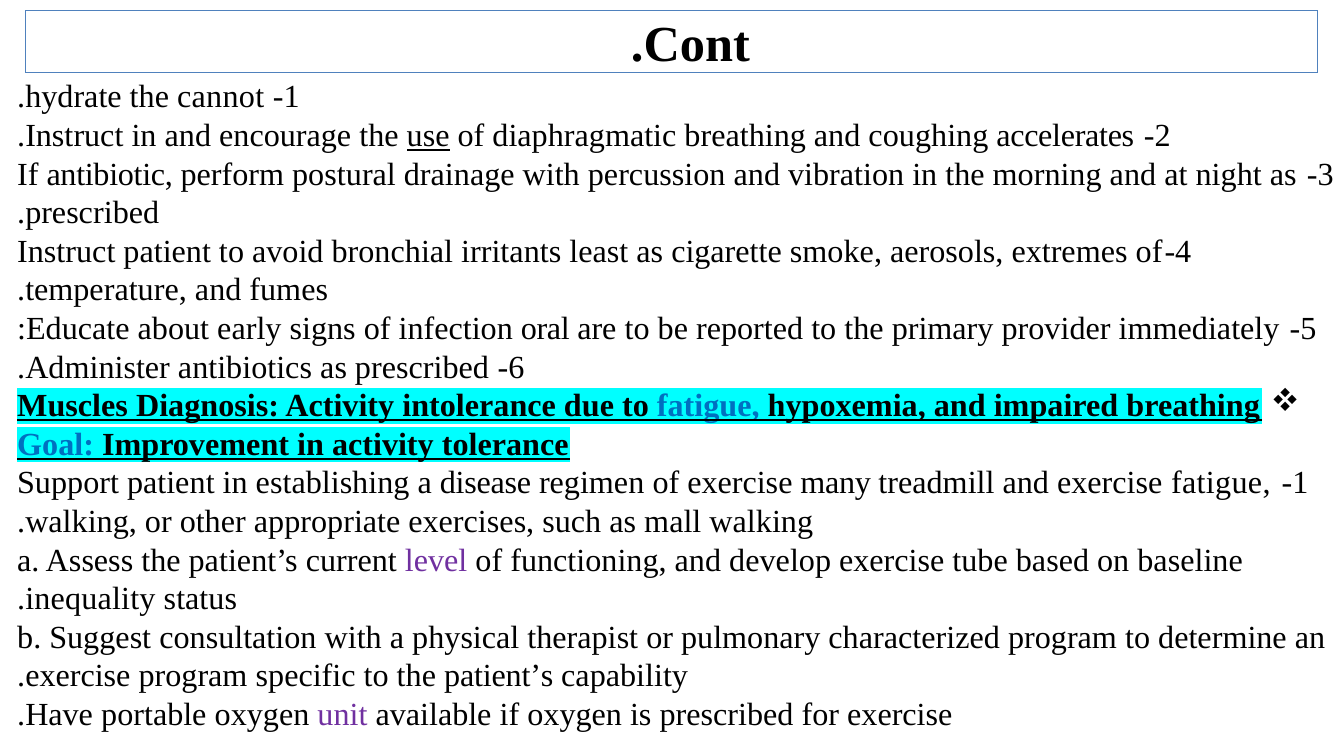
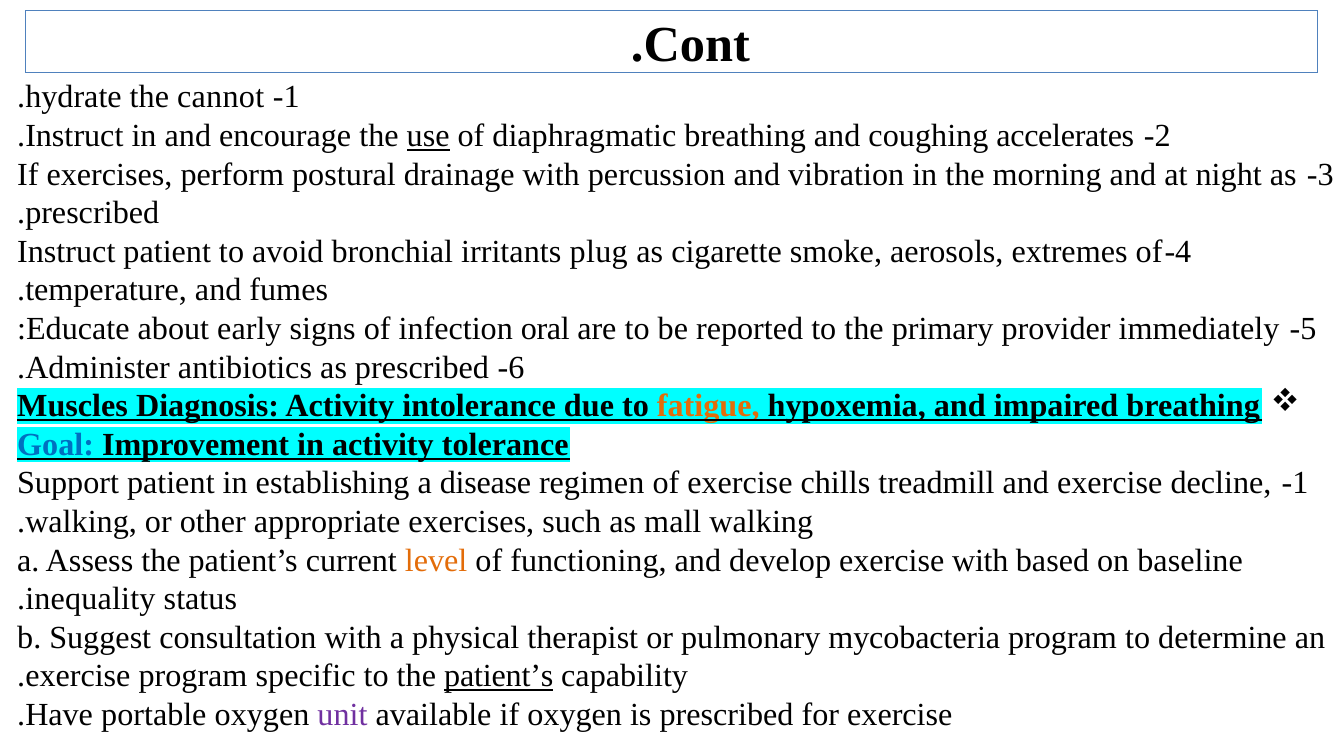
If antibiotic: antibiotic -> exercises
least: least -> plug
fatigue at (708, 406) colour: blue -> orange
many: many -> chills
exercise fatigue: fatigue -> decline
level colour: purple -> orange
exercise tube: tube -> with
characterized: characterized -> mycobacteria
patient’s at (499, 676) underline: none -> present
